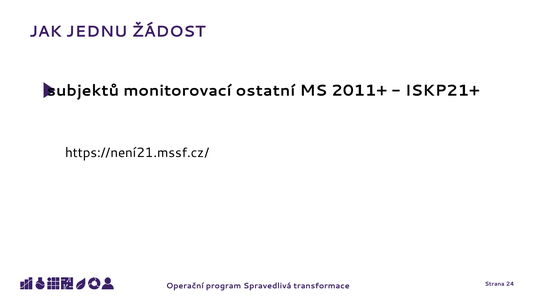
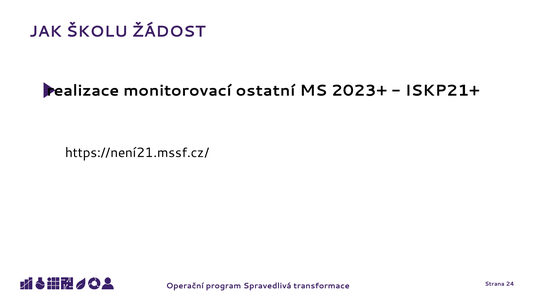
JEDNU: JEDNU -> ŠKOLU
subjektů: subjektů -> realizace
2011+: 2011+ -> 2023+
